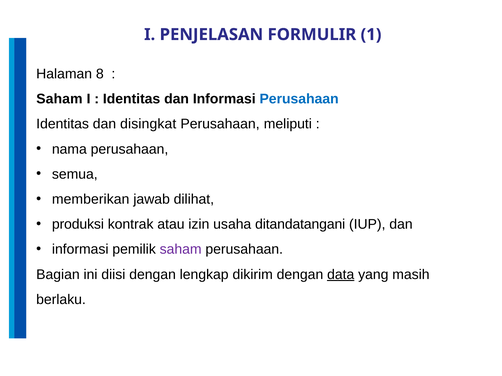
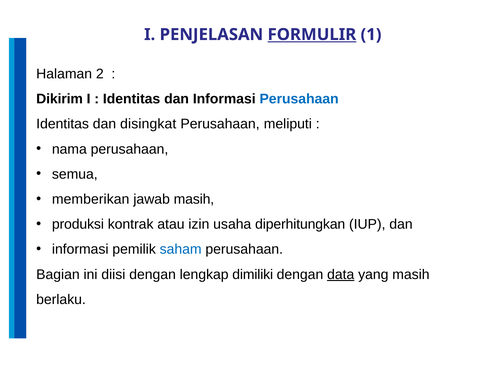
FORMULIR underline: none -> present
8: 8 -> 2
Saham at (59, 99): Saham -> Dikirim
jawab dilihat: dilihat -> masih
ditandatangani: ditandatangani -> diperhitungkan
saham at (181, 250) colour: purple -> blue
dikirim: dikirim -> dimiliki
